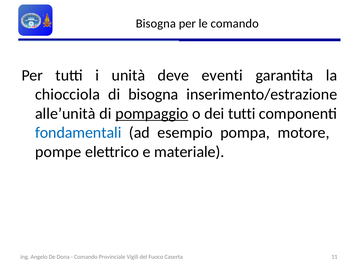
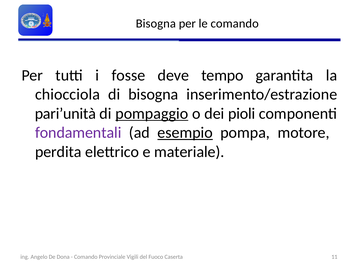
unità: unità -> fosse
eventi: eventi -> tempo
alle’unità: alle’unità -> pari’unità
dei tutti: tutti -> pioli
fondamentali colour: blue -> purple
esempio underline: none -> present
pompe: pompe -> perdita
